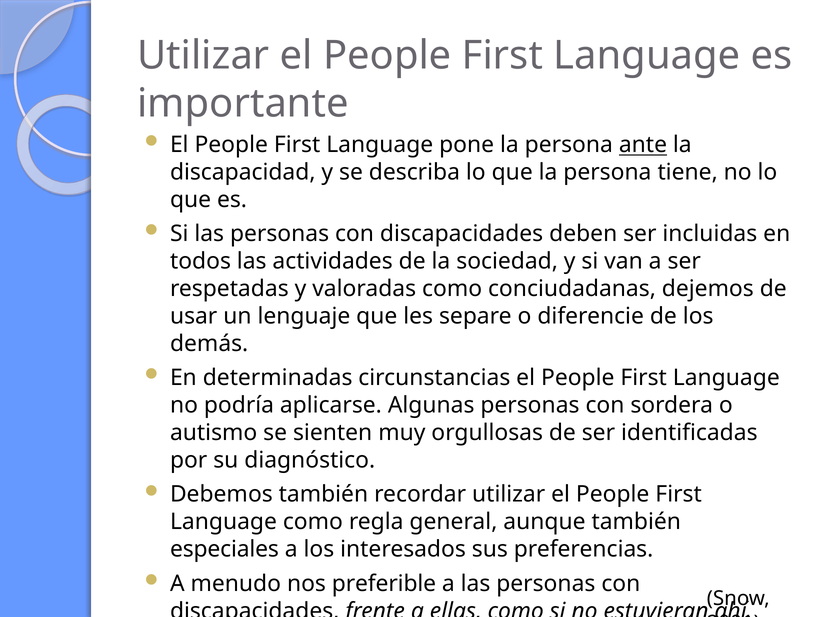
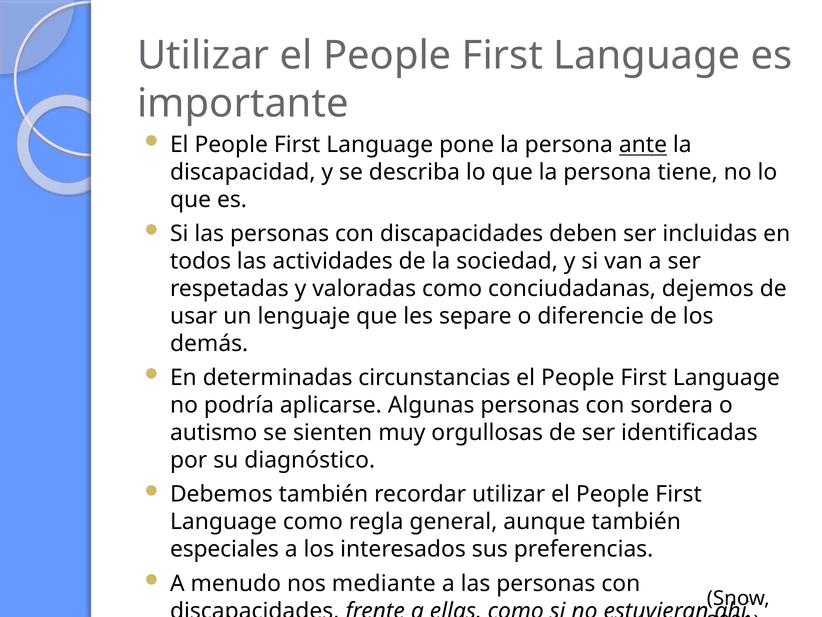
preferible: preferible -> mediante
